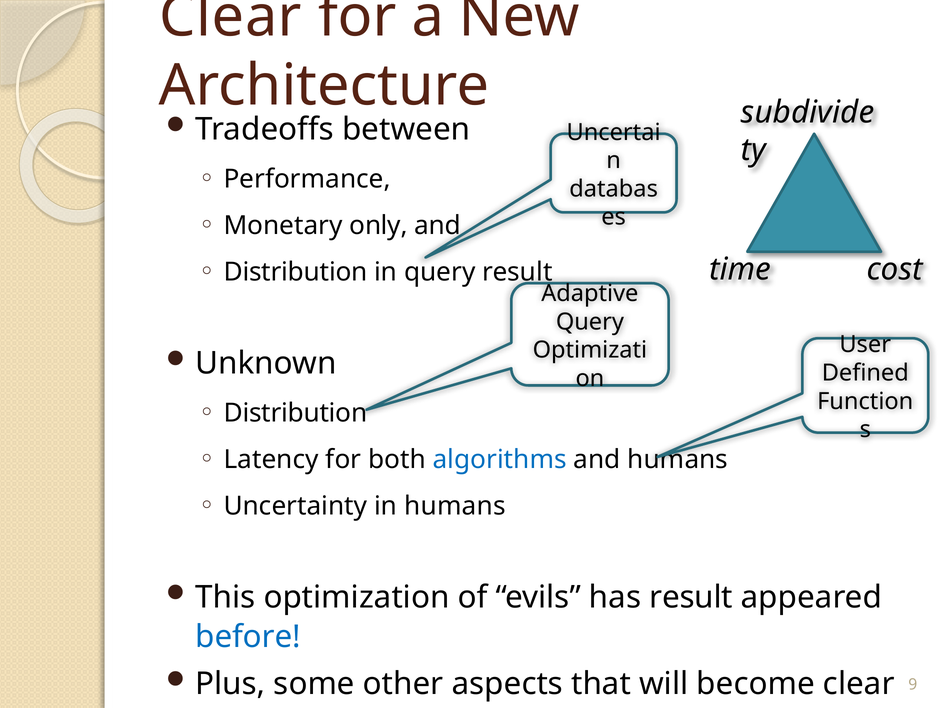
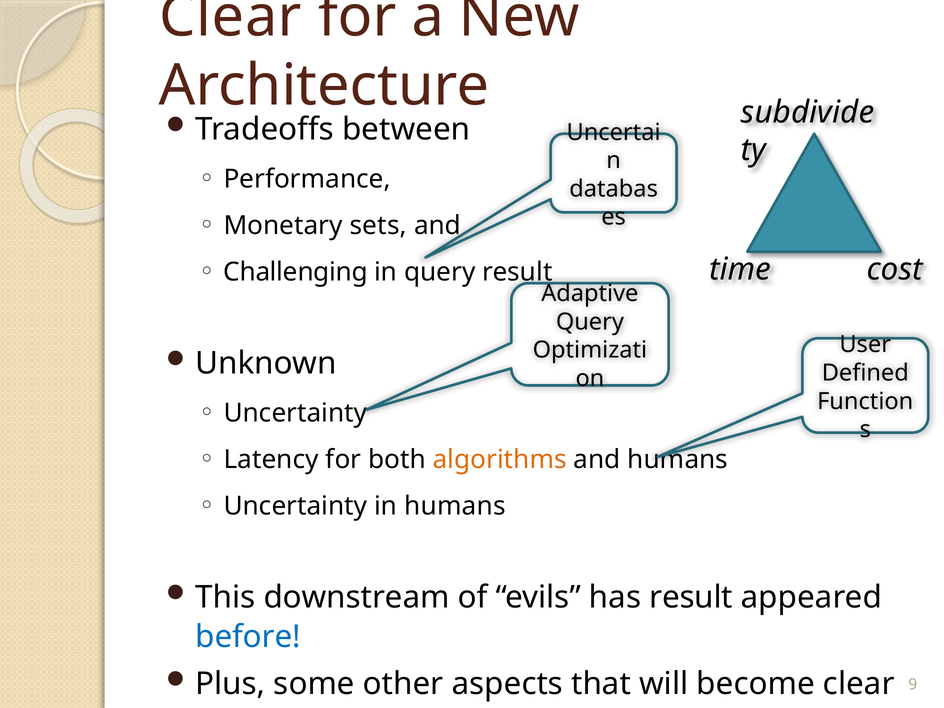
only: only -> sets
Distribution at (296, 272): Distribution -> Challenging
Distribution at (295, 413): Distribution -> Uncertainty
algorithms colour: blue -> orange
optimization: optimization -> downstream
